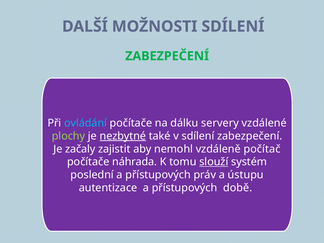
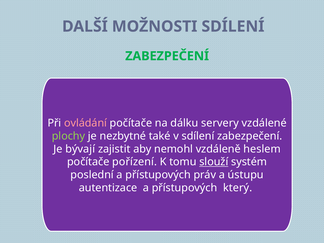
ovládání colour: light blue -> pink
nezbytné underline: present -> none
začaly: začaly -> bývají
počítač: počítač -> heslem
náhrada: náhrada -> pořízení
době: době -> který
